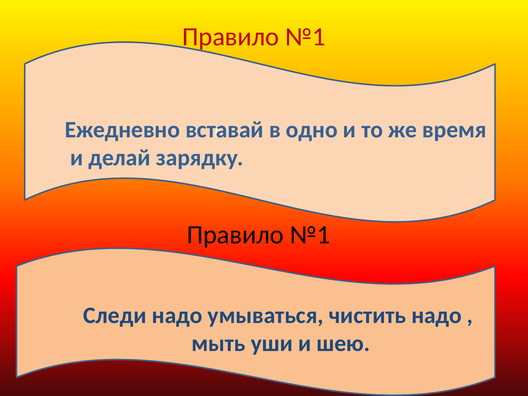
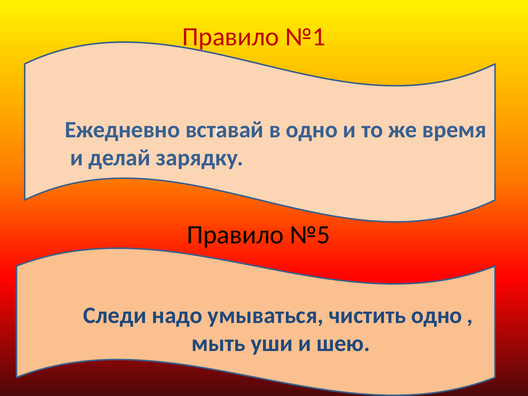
№1 at (310, 235): №1 -> №5
чистить надо: надо -> одно
